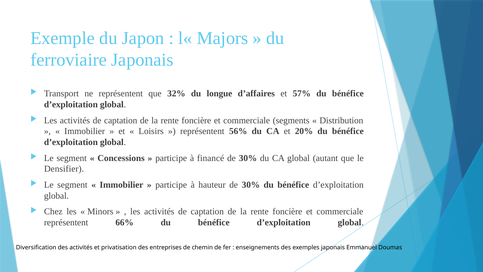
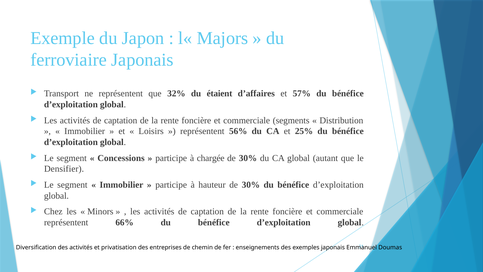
longue: longue -> étaient
20%: 20% -> 25%
financé: financé -> chargée
